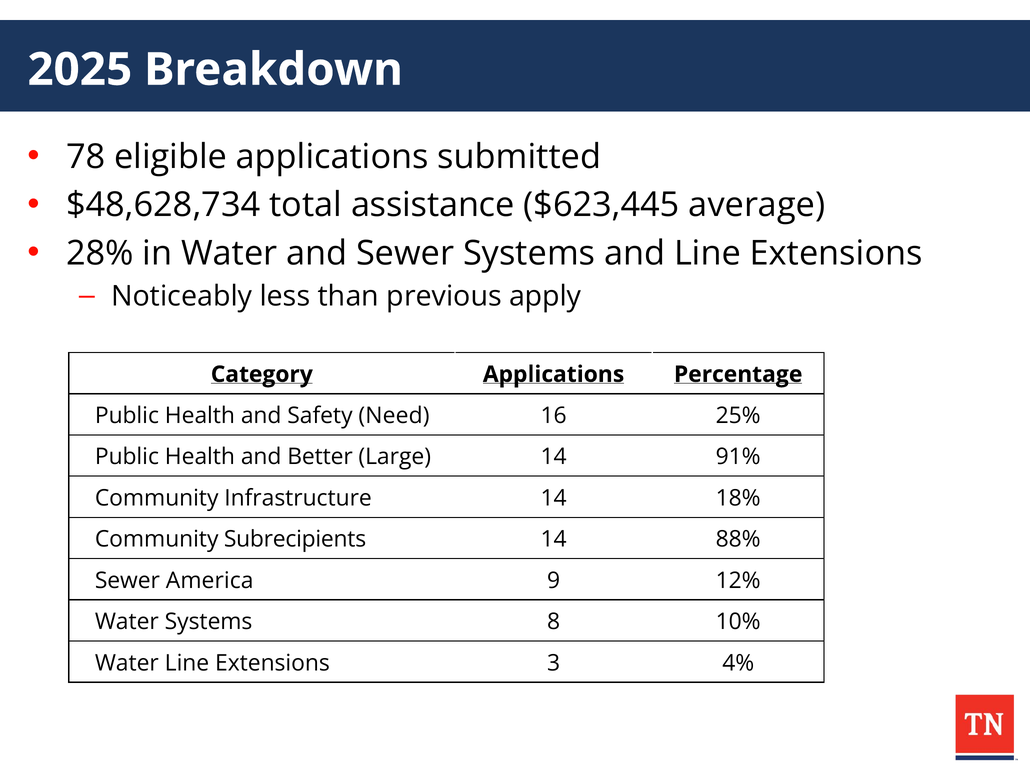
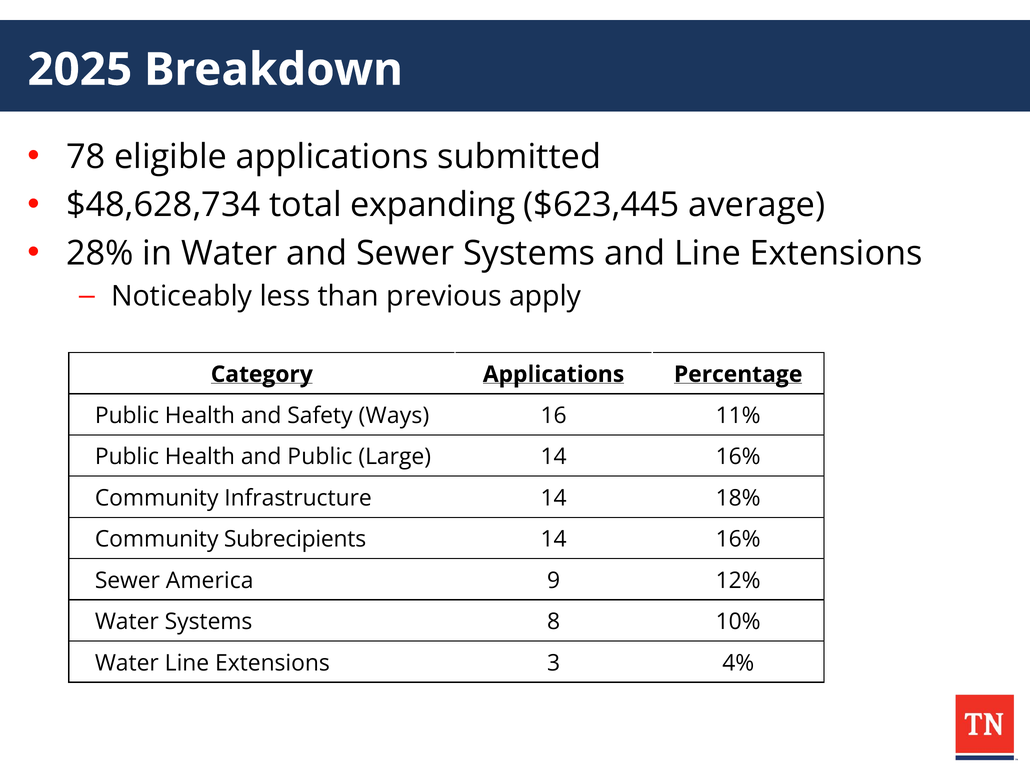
assistance: assistance -> expanding
Need: Need -> Ways
25%: 25% -> 11%
and Better: Better -> Public
Large 14 91%: 91% -> 16%
88% at (738, 539): 88% -> 16%
